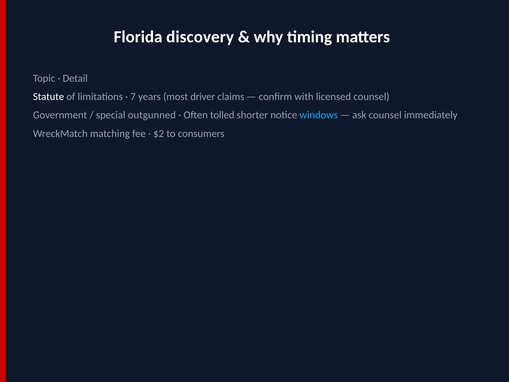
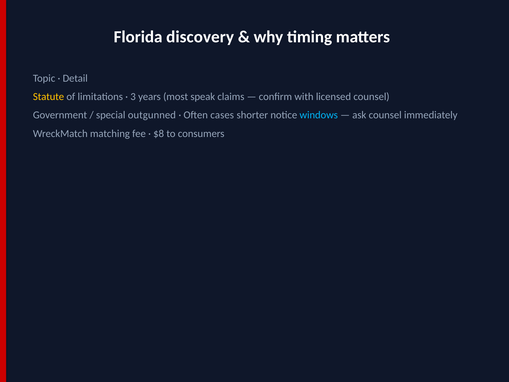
Statute colour: white -> yellow
7: 7 -> 3
driver: driver -> speak
tolled: tolled -> cases
$2: $2 -> $8
